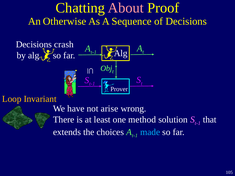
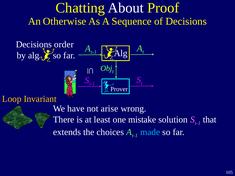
About colour: pink -> white
crash: crash -> order
method: method -> mistake
